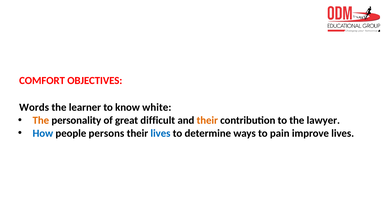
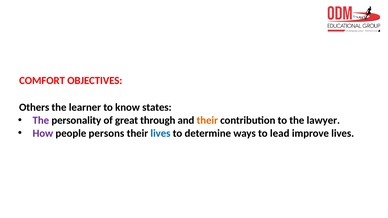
Words: Words -> Others
white: white -> states
The at (41, 120) colour: orange -> purple
difficult: difficult -> through
How colour: blue -> purple
pain: pain -> lead
